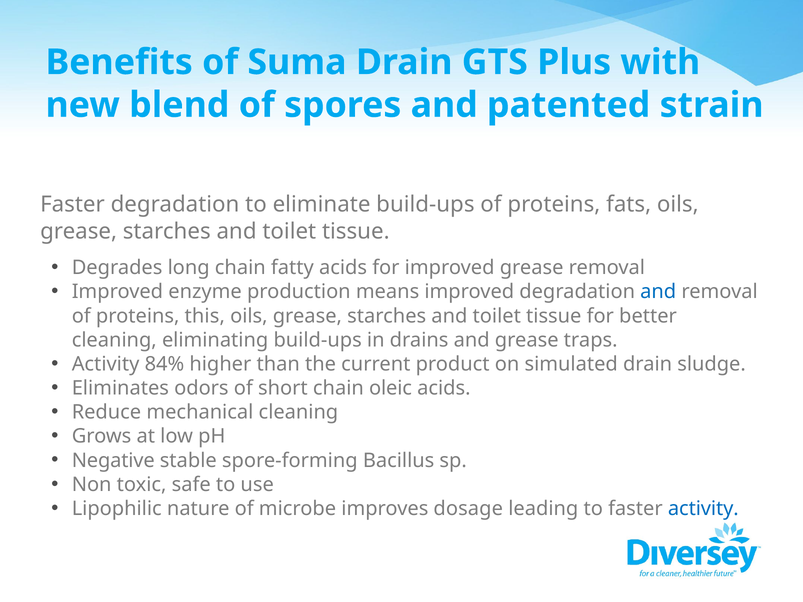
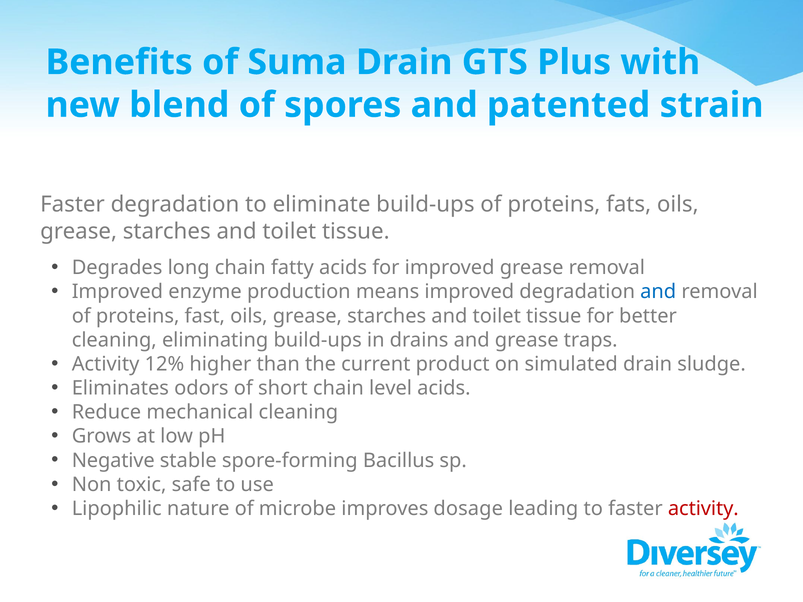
this: this -> fast
84%: 84% -> 12%
oleic: oleic -> level
activity at (703, 509) colour: blue -> red
